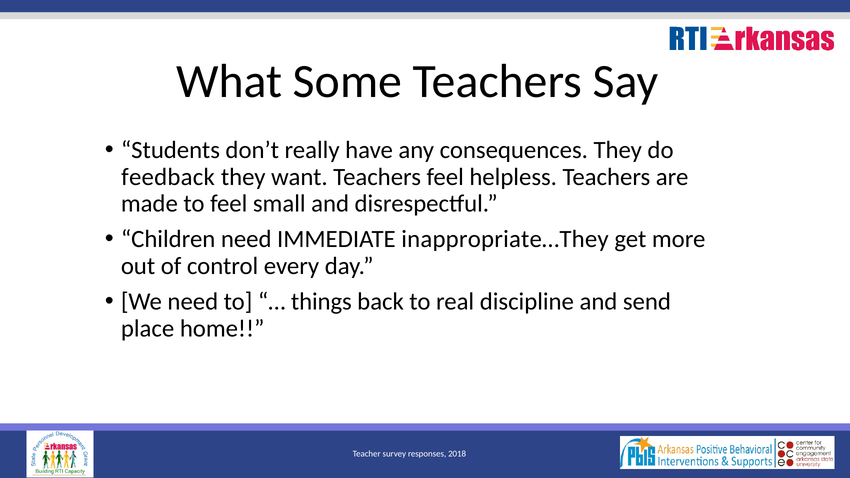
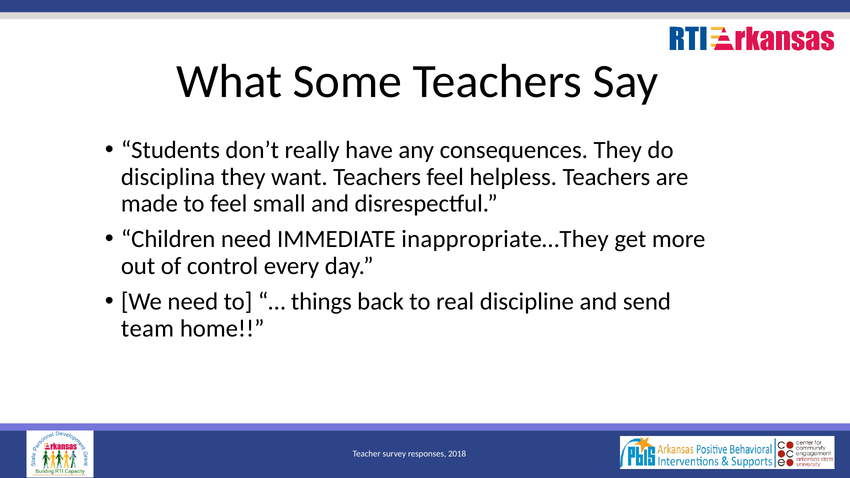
feedback: feedback -> disciplina
place: place -> team
